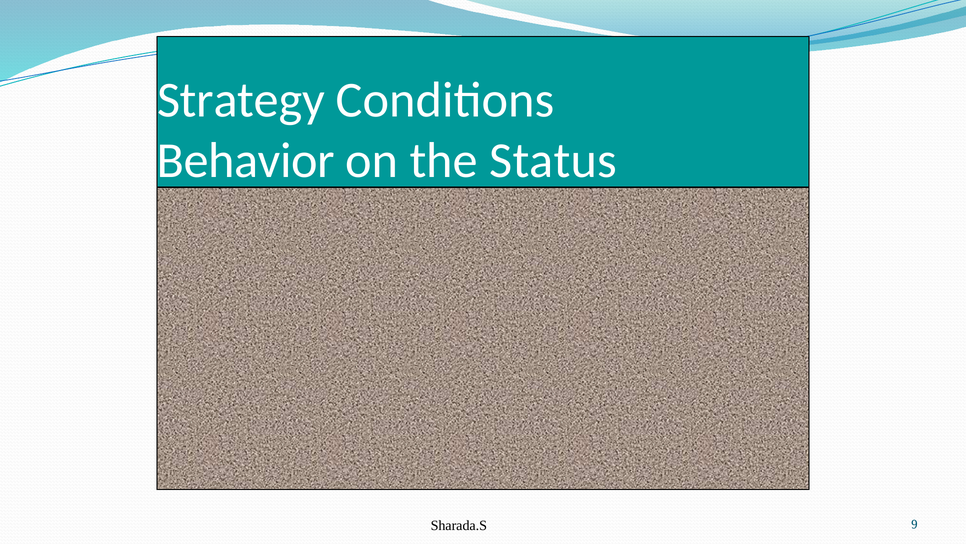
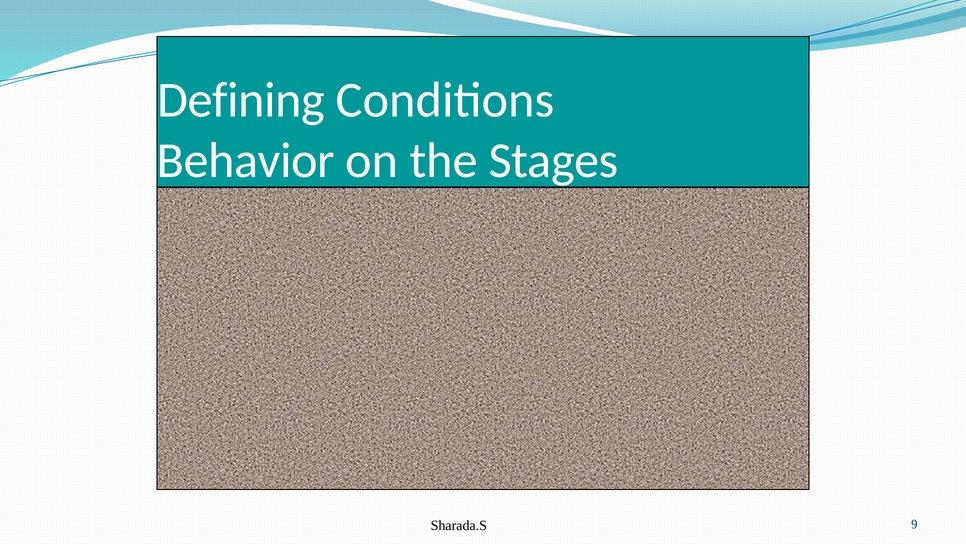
Strategy at (241, 100): Strategy -> Defining
Status: Status -> Stages
